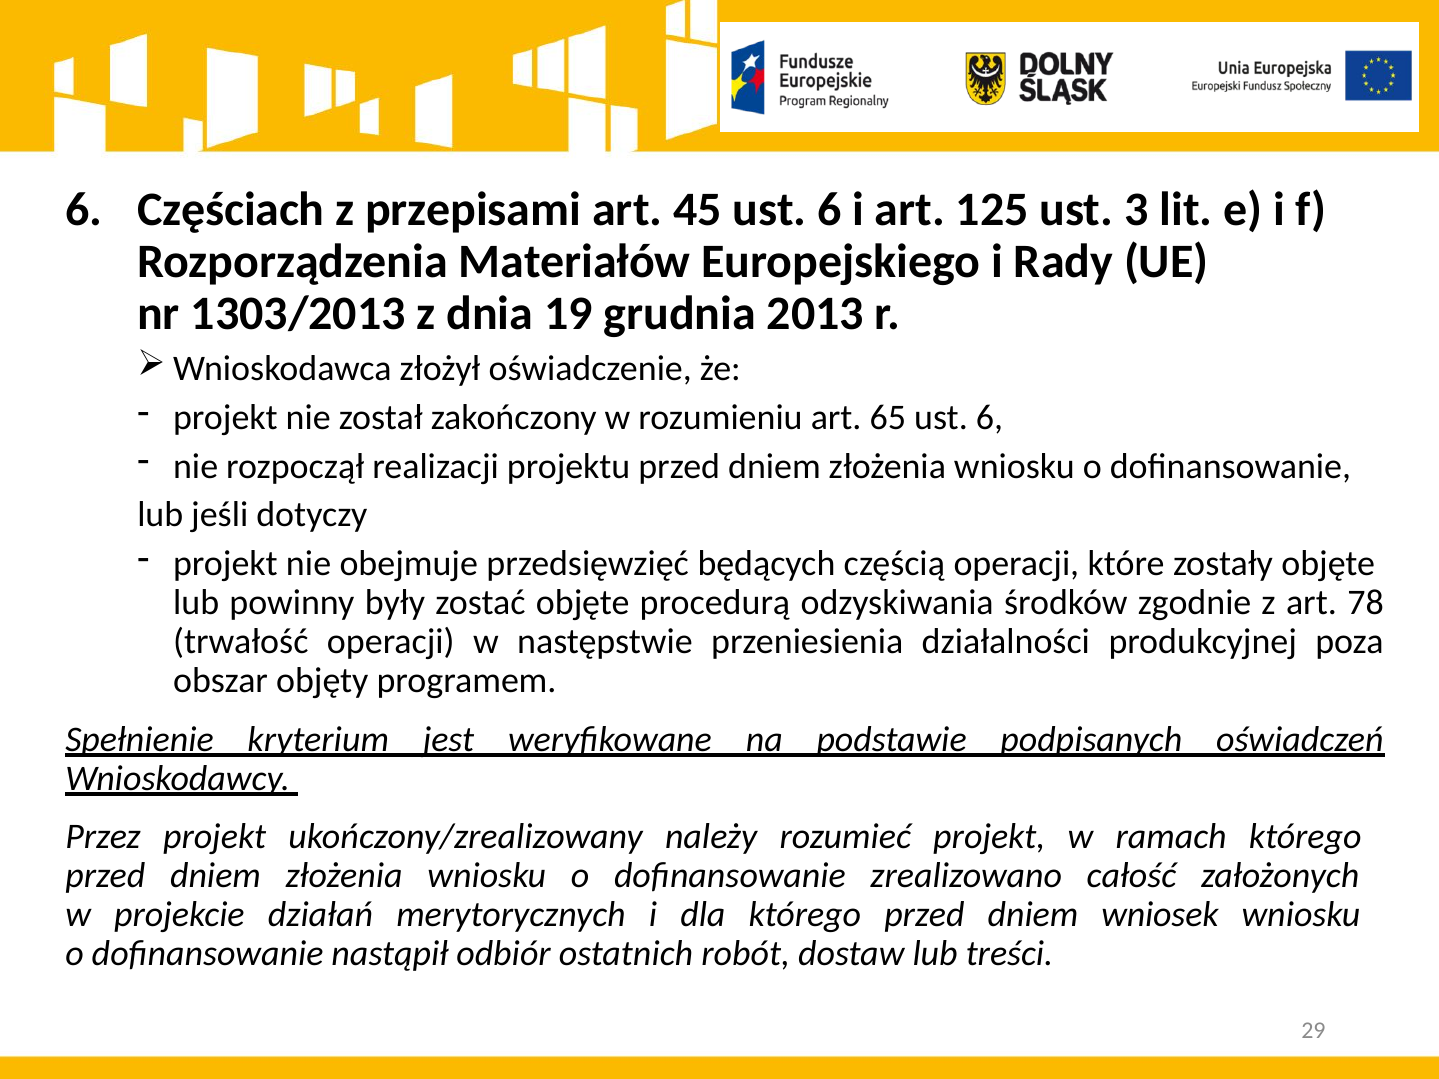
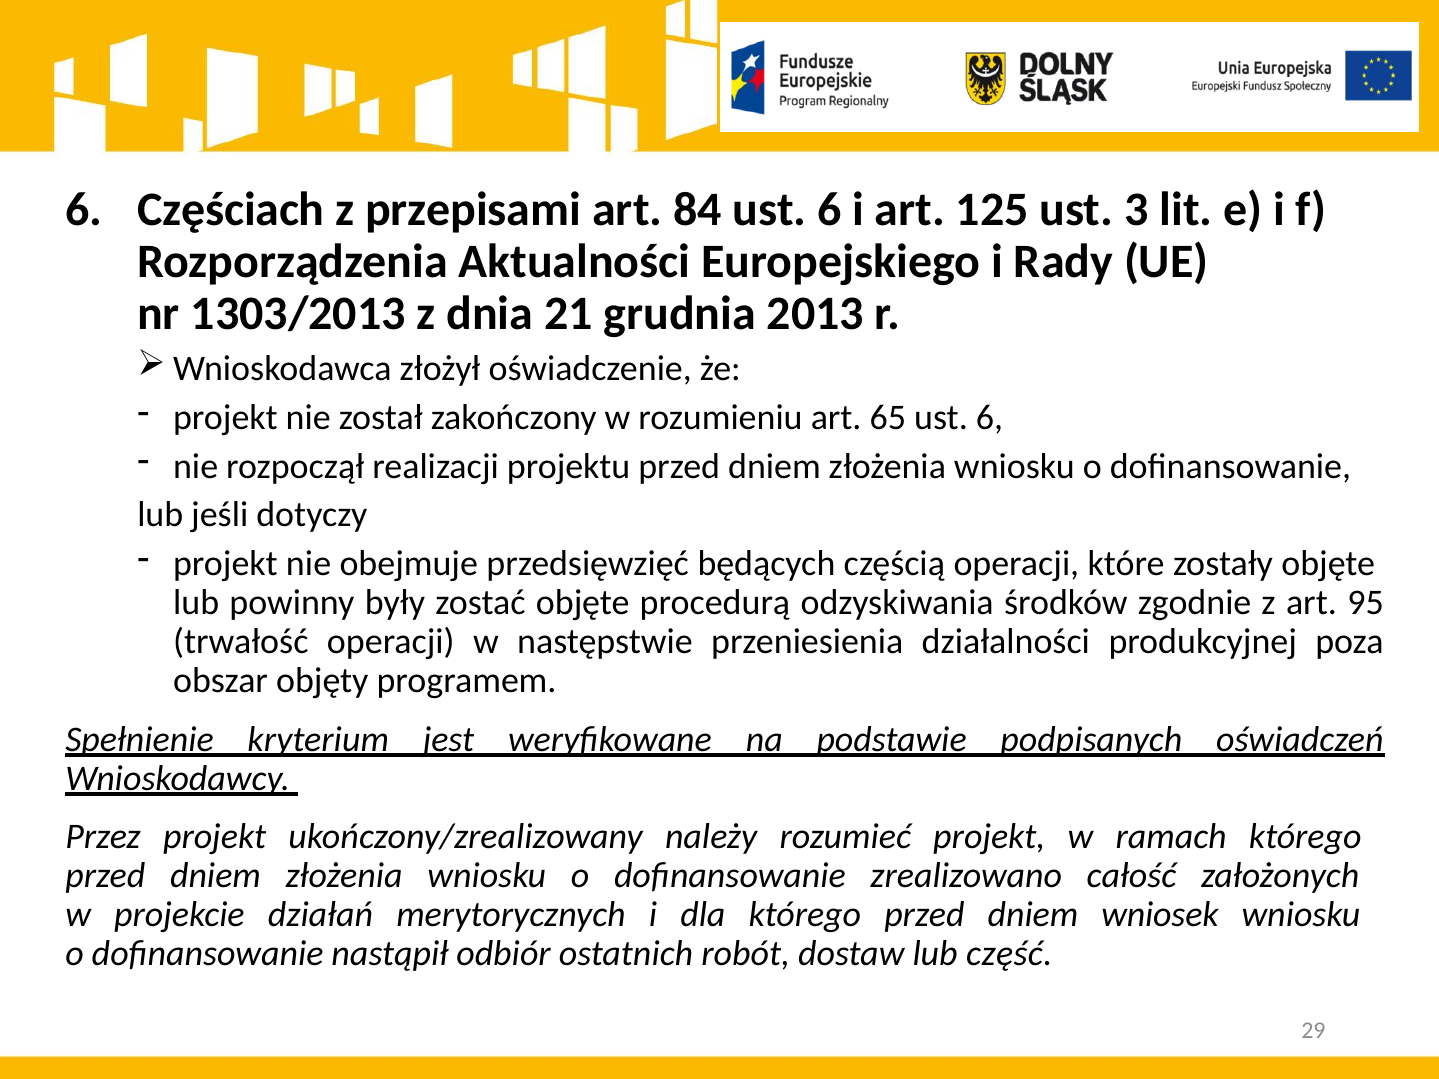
45: 45 -> 84
Materiałów: Materiałów -> Aktualności
19: 19 -> 21
78: 78 -> 95
treści: treści -> część
